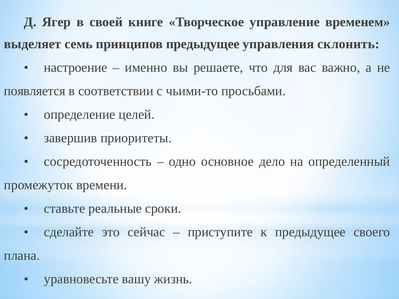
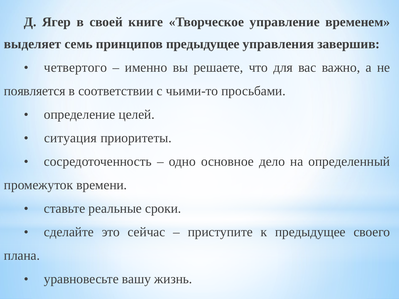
склонить: склонить -> завершив
настроение: настроение -> четвертого
завершив: завершив -> ситуация
